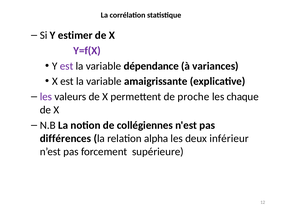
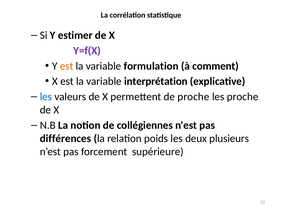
est at (67, 66) colour: purple -> orange
dépendance: dépendance -> formulation
variances: variances -> comment
amaigrissante: amaigrissante -> interprétation
les at (46, 97) colour: purple -> blue
les chaque: chaque -> proche
alpha: alpha -> poids
inférieur: inférieur -> plusieurs
